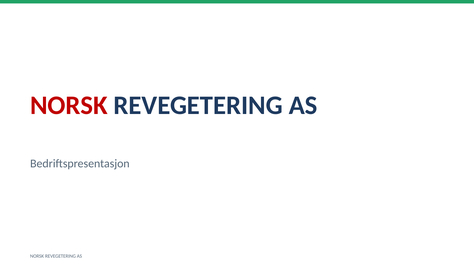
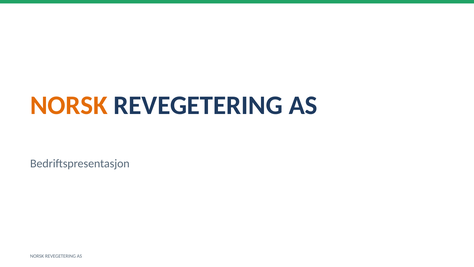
NORSK at (69, 105) colour: red -> orange
